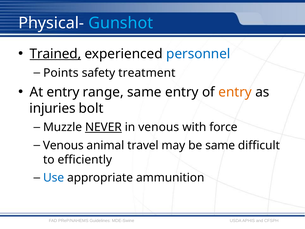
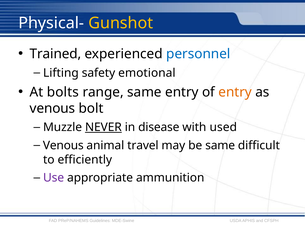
Gunshot colour: light blue -> yellow
Trained underline: present -> none
Points: Points -> Lifting
treatment: treatment -> emotional
At entry: entry -> bolts
injuries at (52, 108): injuries -> venous
in venous: venous -> disease
force: force -> used
Use colour: blue -> purple
